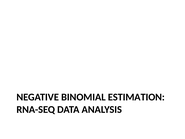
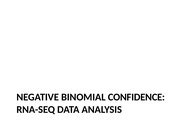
ESTIMATION: ESTIMATION -> CONFIDENCE
